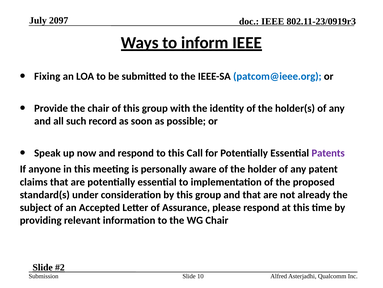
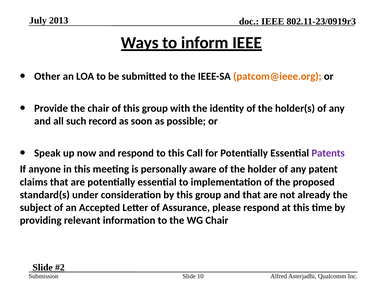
2097: 2097 -> 2013
Fixing: Fixing -> Other
patcom@ieee.org colour: blue -> orange
